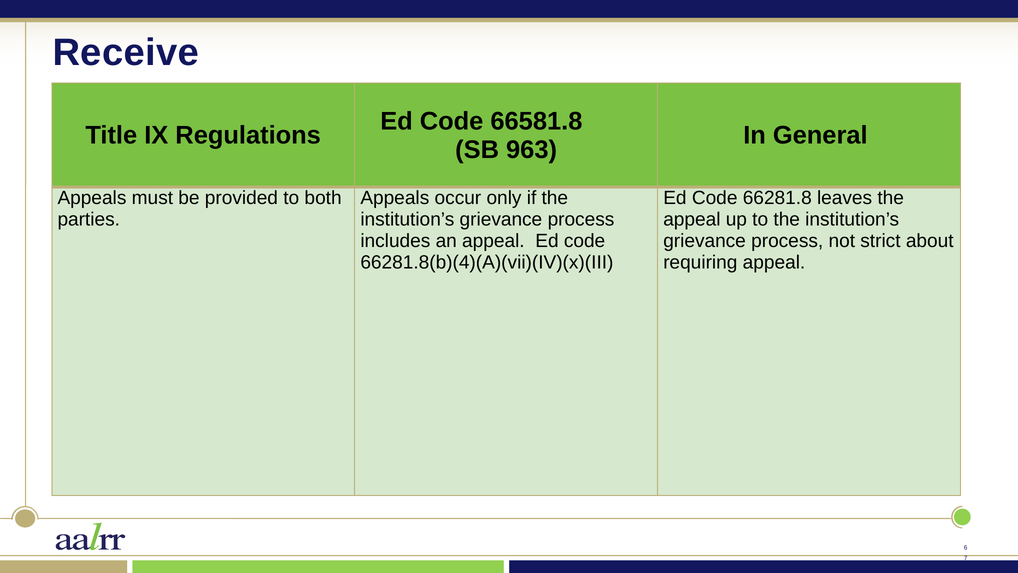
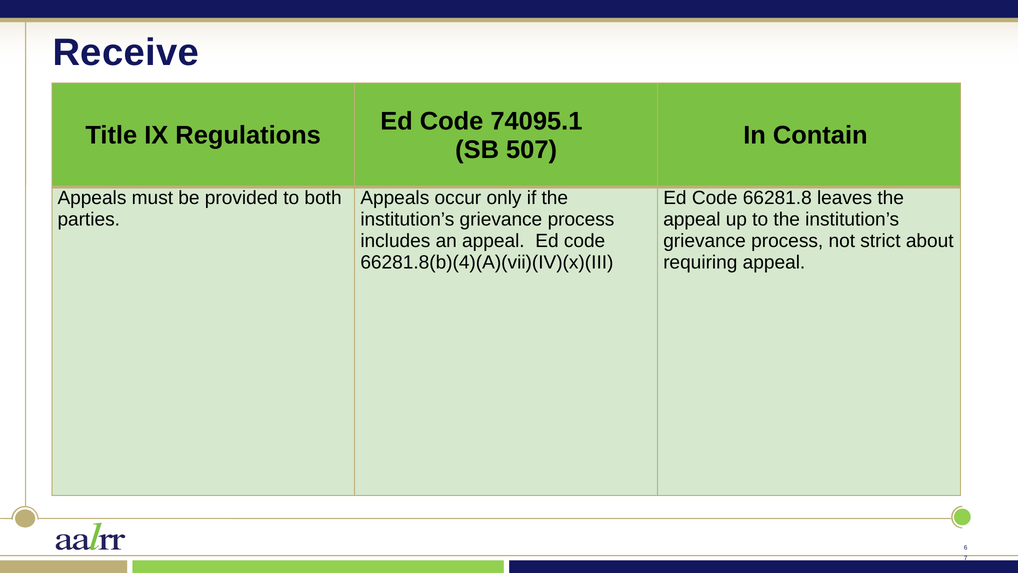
66581.8: 66581.8 -> 74095.1
General: General -> Contain
963: 963 -> 507
